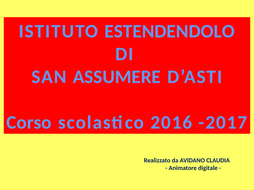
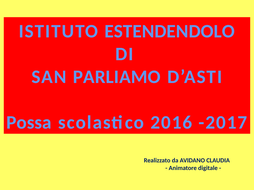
ASSUMERE: ASSUMERE -> PARLIAMO
Corso: Corso -> Possa
